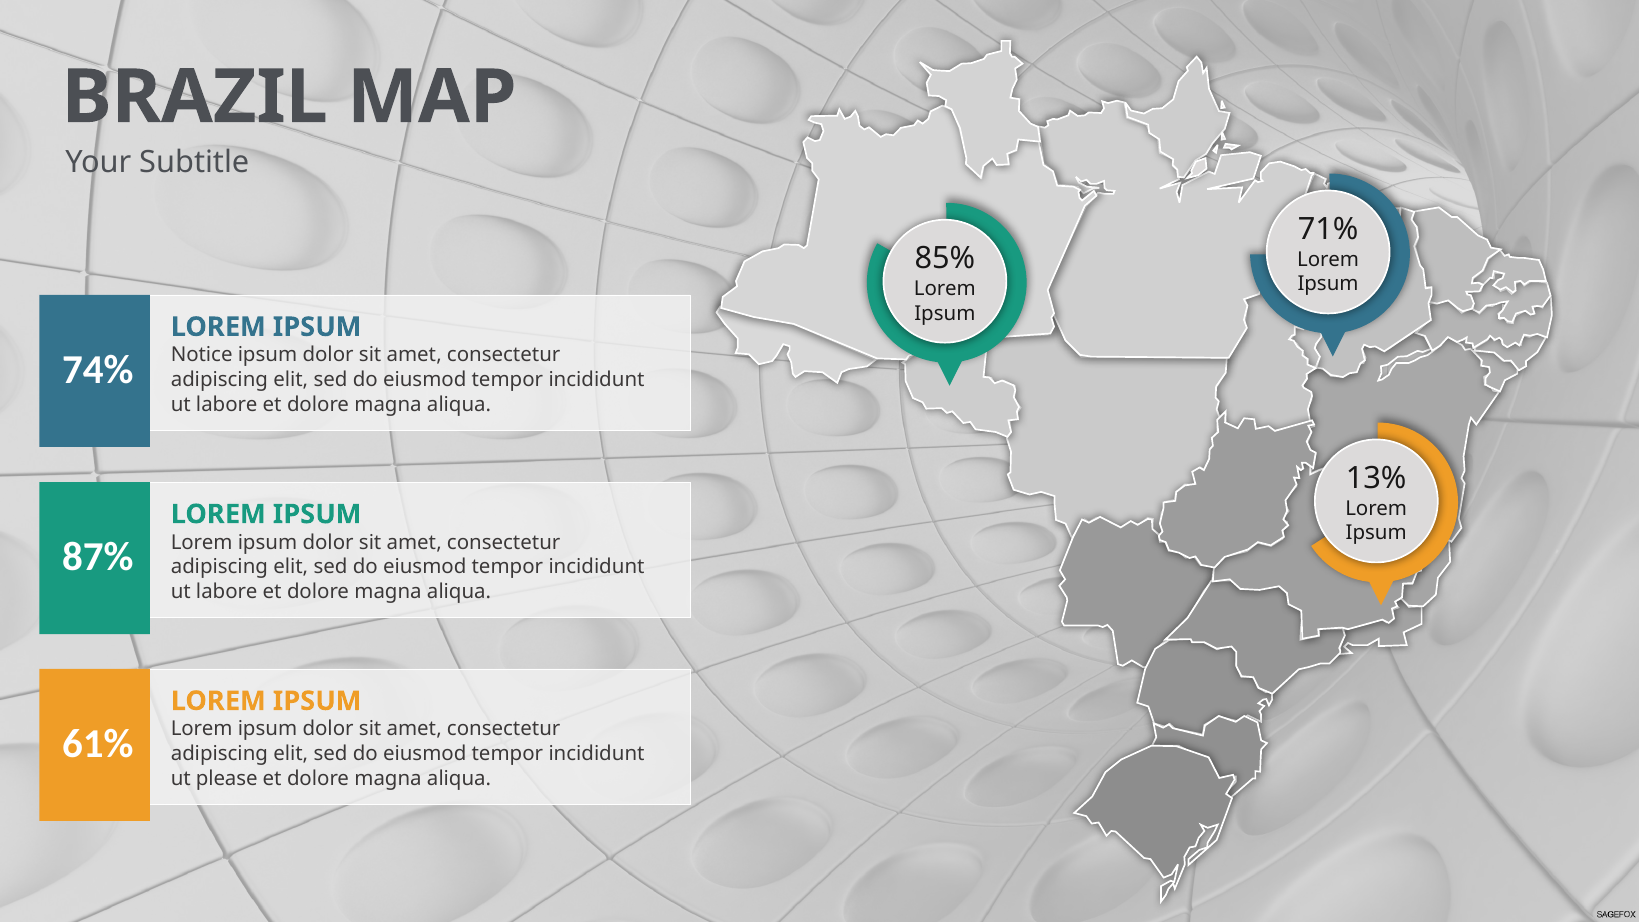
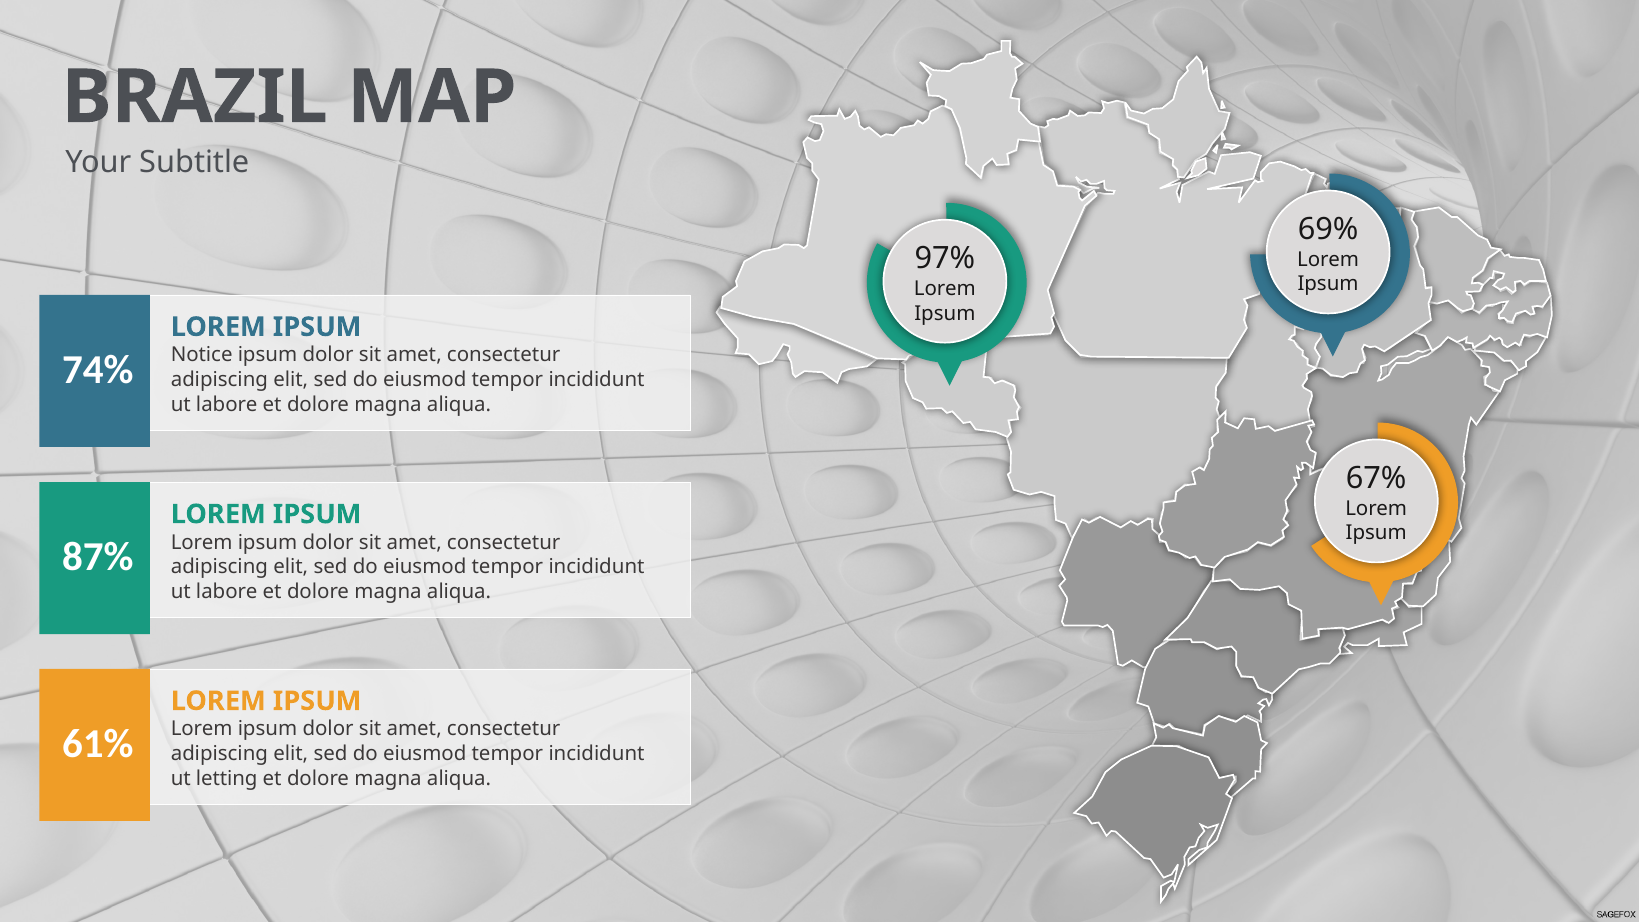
71%: 71% -> 69%
85%: 85% -> 97%
13%: 13% -> 67%
please: please -> letting
